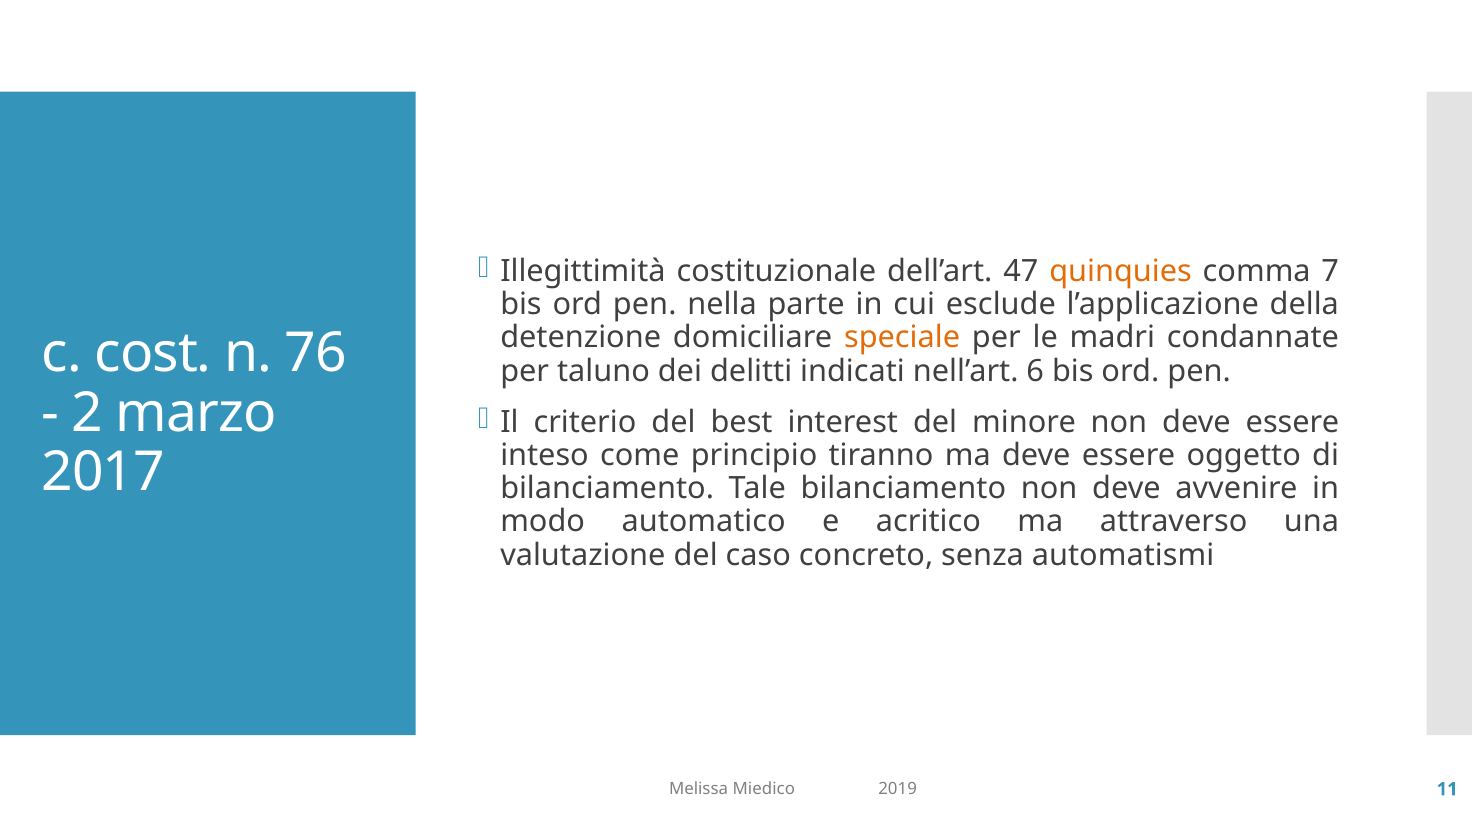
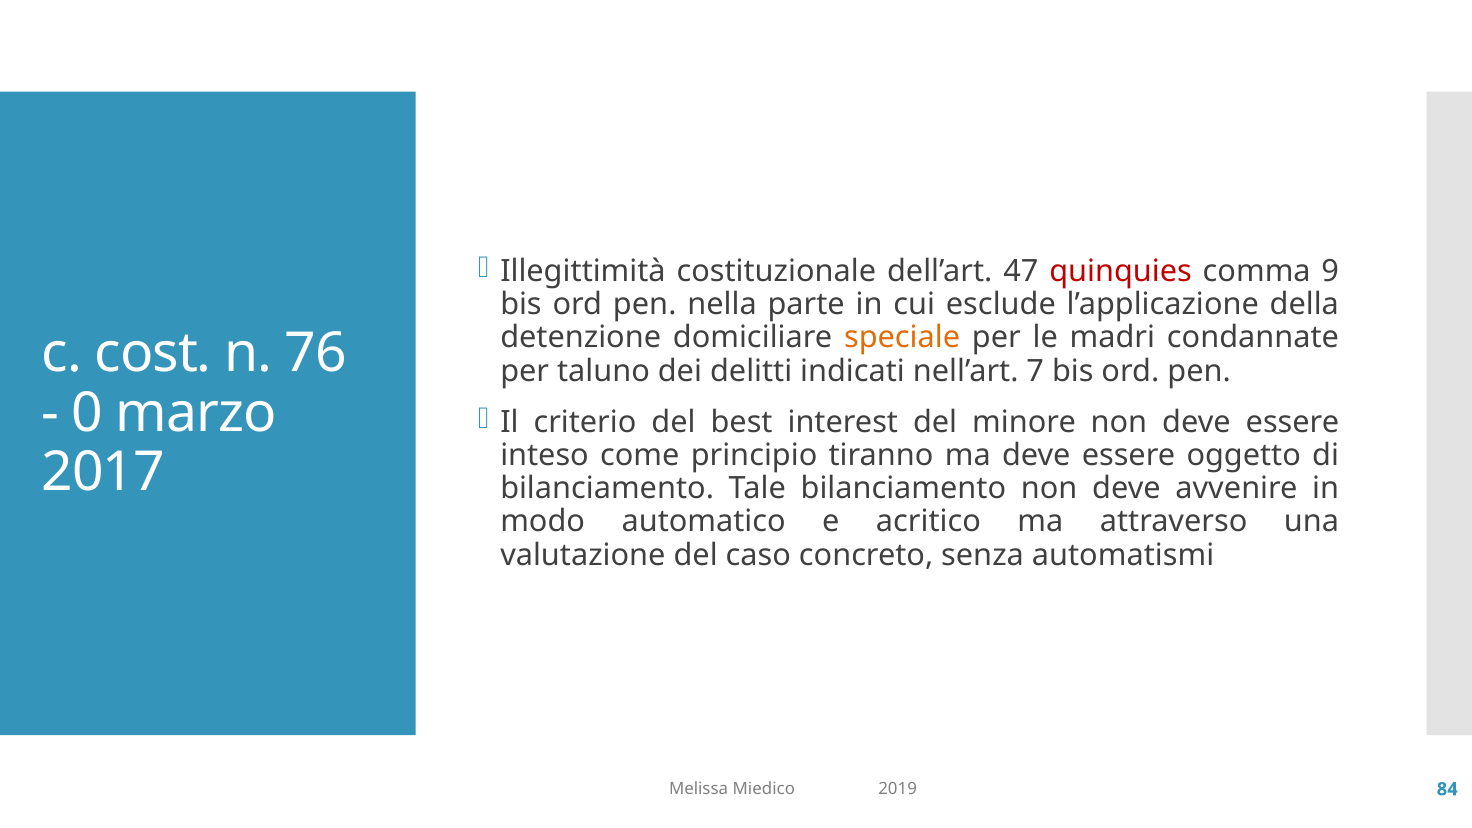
quinquies colour: orange -> red
7: 7 -> 9
6: 6 -> 7
2: 2 -> 0
11: 11 -> 84
